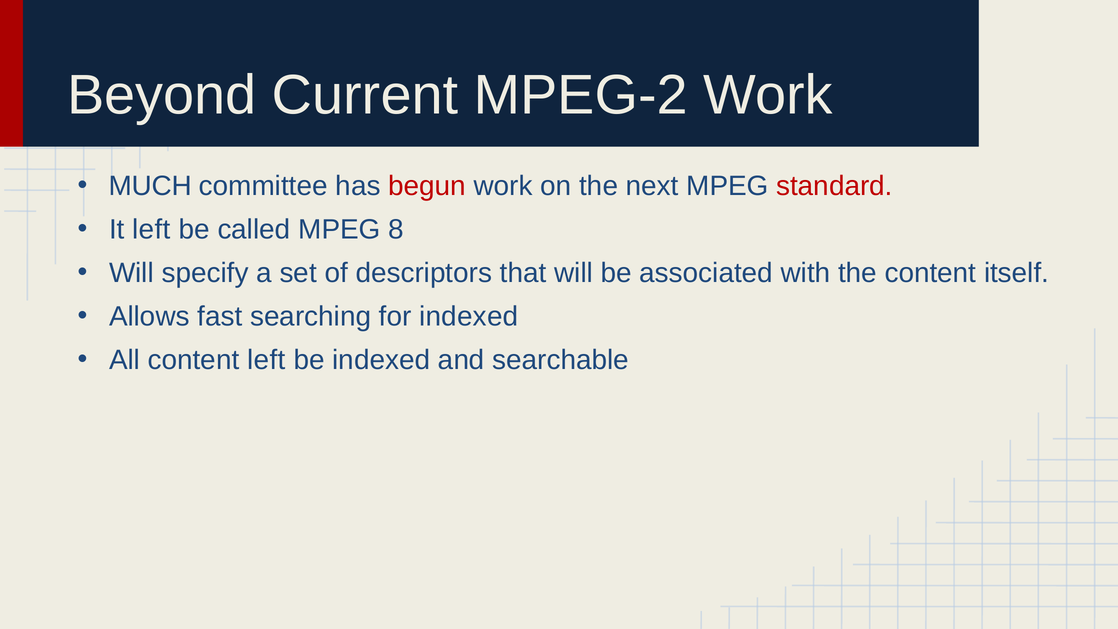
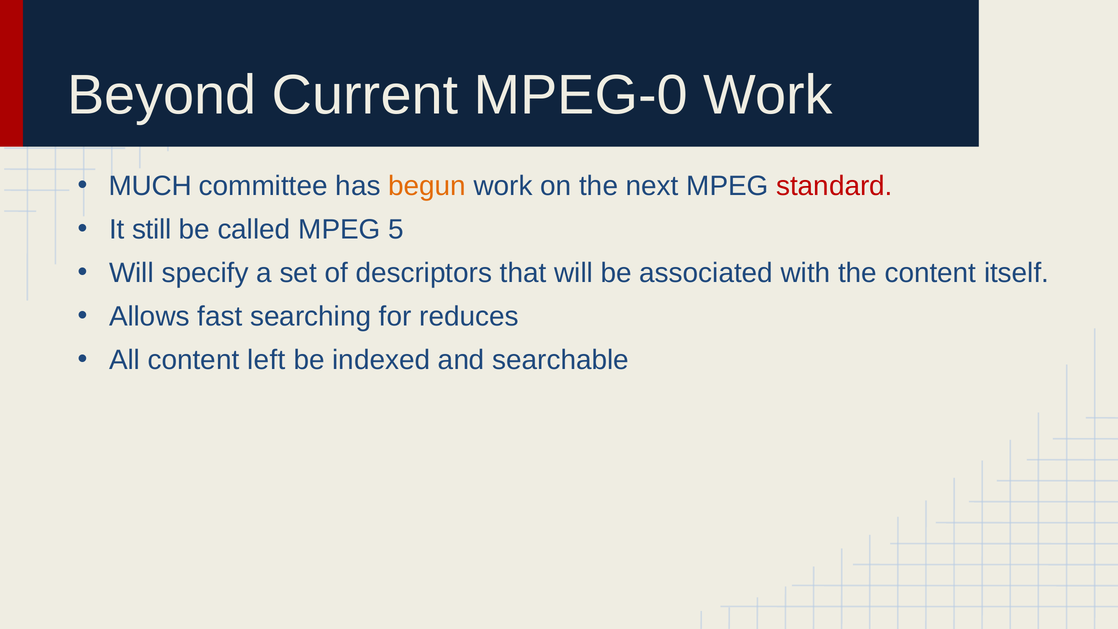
MPEG-2: MPEG-2 -> MPEG-0
begun colour: red -> orange
It left: left -> still
8: 8 -> 5
for indexed: indexed -> reduces
